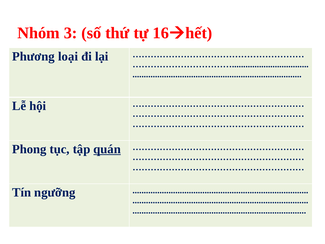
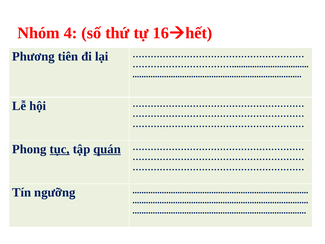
3: 3 -> 4
loại: loại -> tiên
tục underline: none -> present
